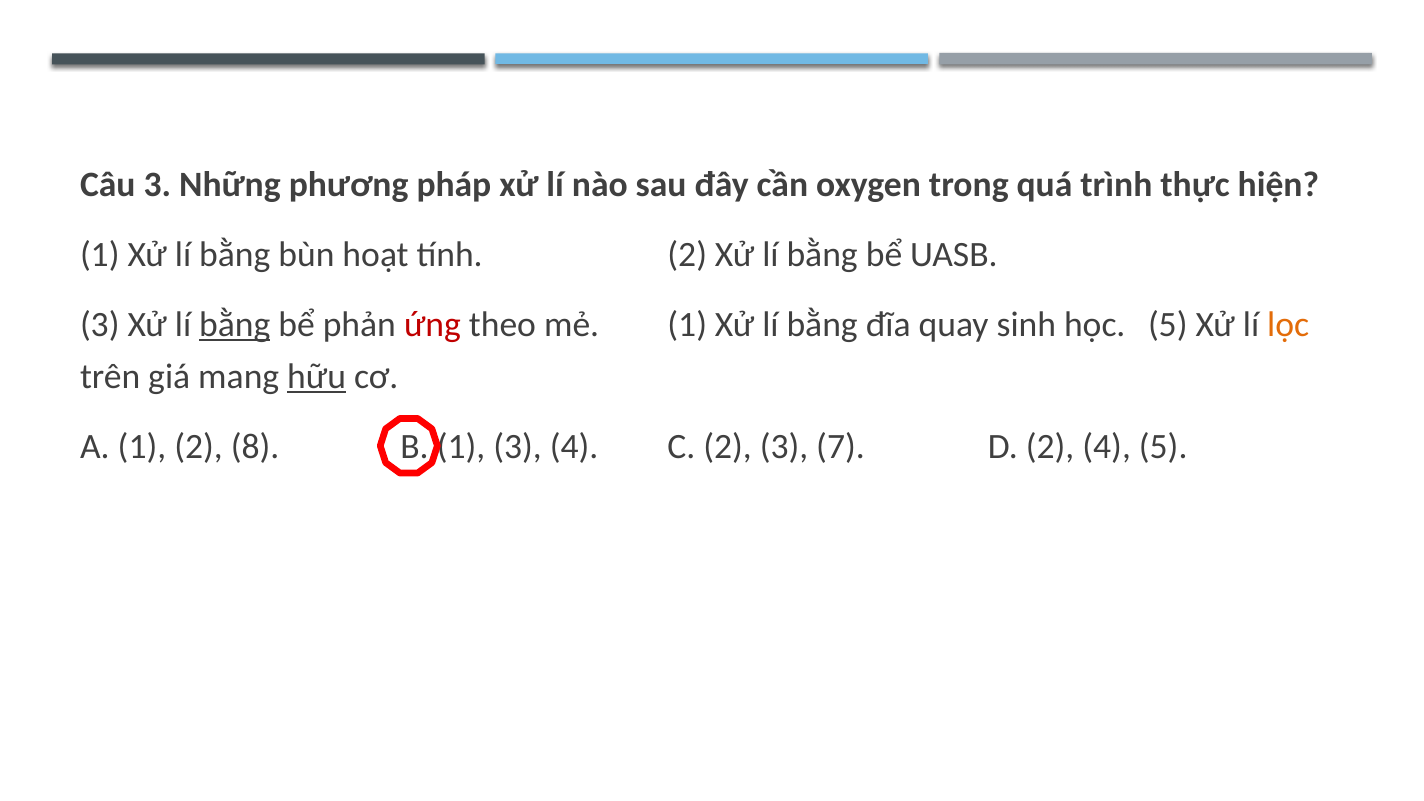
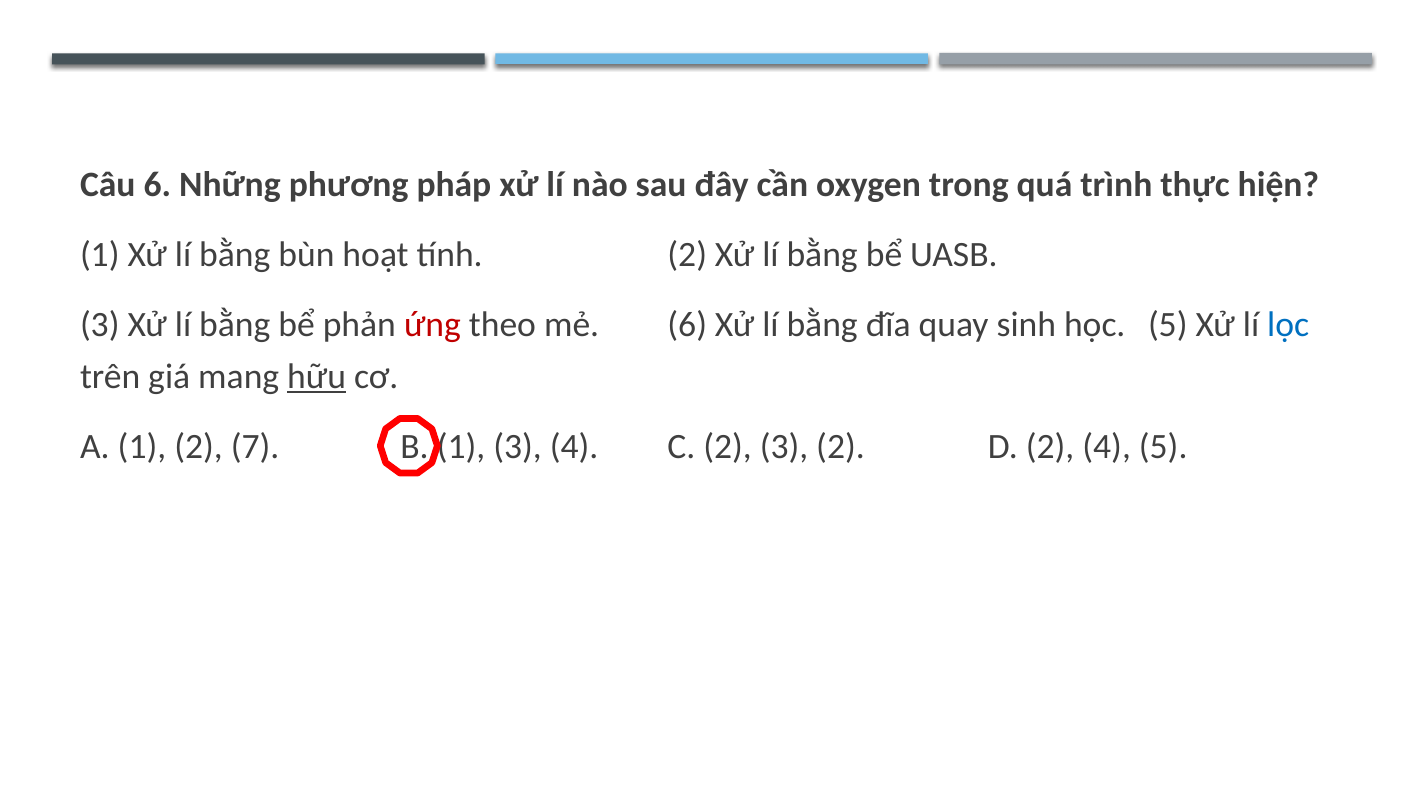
Câu 3: 3 -> 6
bằng at (235, 325) underline: present -> none
mẻ 1: 1 -> 6
lọc colour: orange -> blue
8: 8 -> 7
3 7: 7 -> 2
